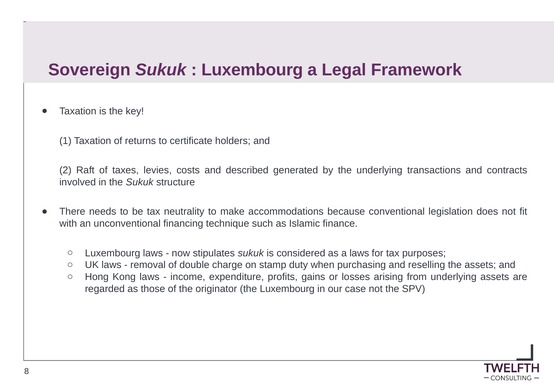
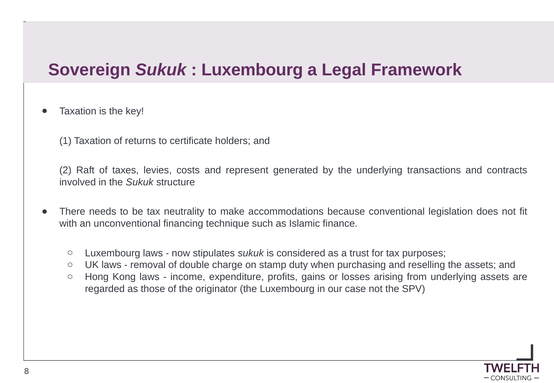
described: described -> represent
a laws: laws -> trust
